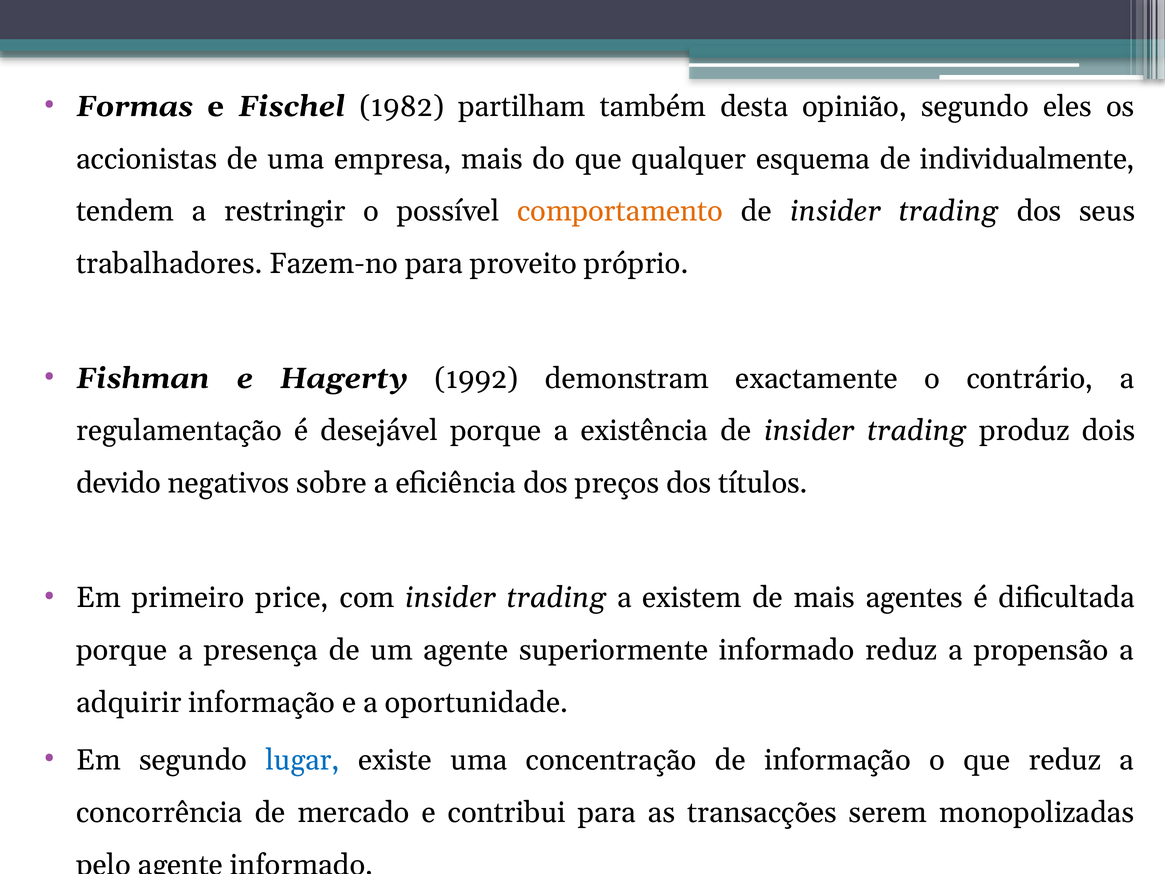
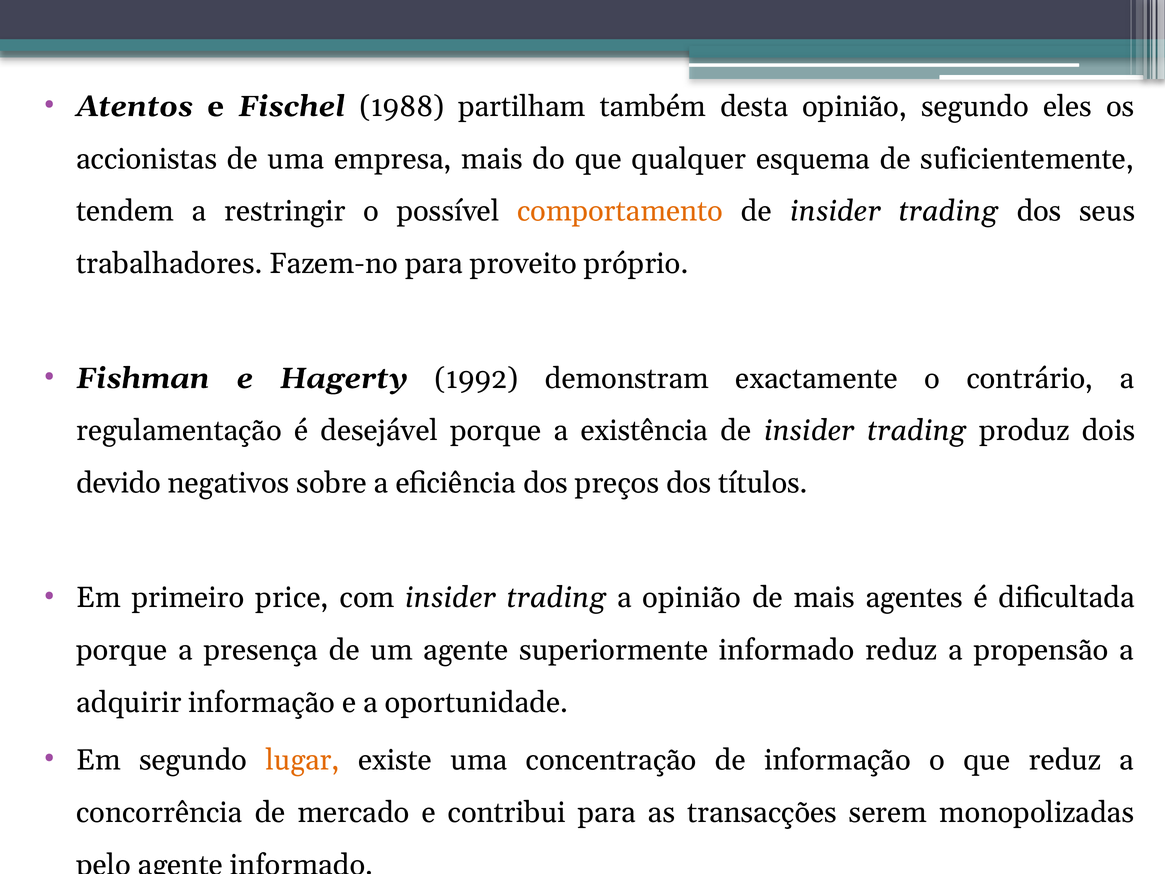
Formas: Formas -> Atentos
1982: 1982 -> 1988
individualmente: individualmente -> suficientemente
a existem: existem -> opinião
lugar colour: blue -> orange
